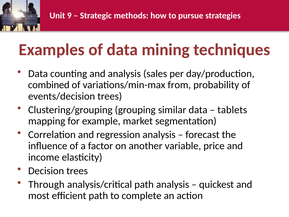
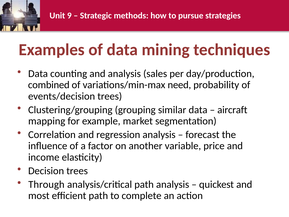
from: from -> need
tablets: tablets -> aircraft
